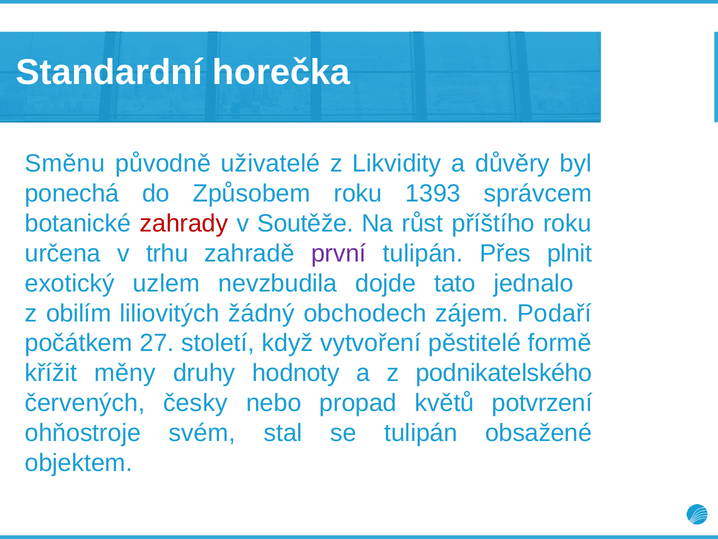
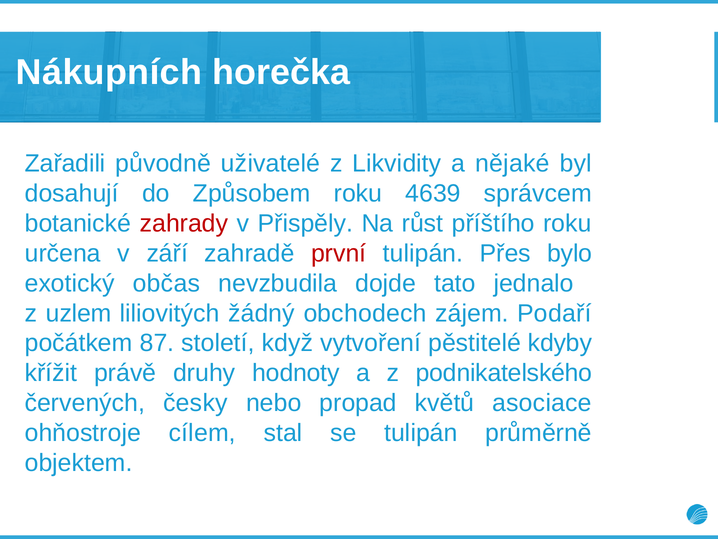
Standardní: Standardní -> Nákupních
Směnu: Směnu -> Zařadili
důvěry: důvěry -> nějaké
ponechá: ponechá -> dosahují
1393: 1393 -> 4639
Soutěže: Soutěže -> Přispěly
trhu: trhu -> září
první colour: purple -> red
plnit: plnit -> bylo
uzlem: uzlem -> občas
obilím: obilím -> uzlem
27: 27 -> 87
formě: formě -> kdyby
měny: měny -> právě
potvrzení: potvrzení -> asociace
svém: svém -> cílem
obsažené: obsažené -> průměrně
